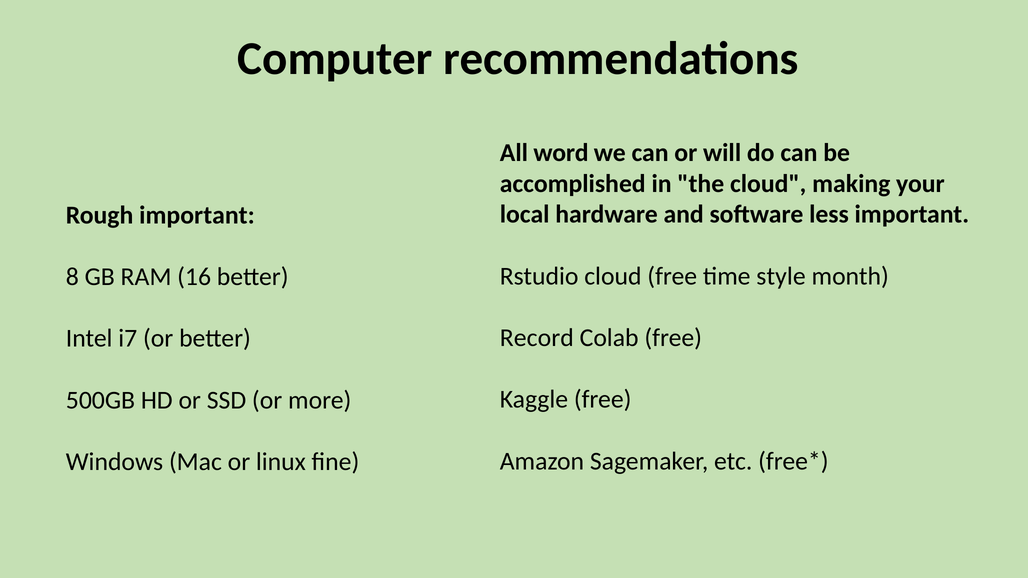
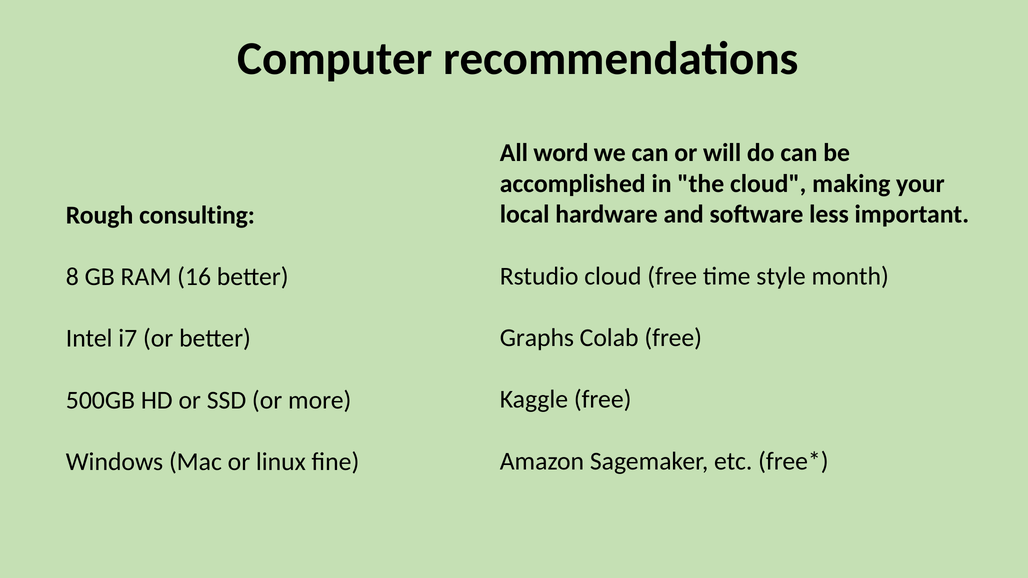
Rough important: important -> consulting
Record: Record -> Graphs
